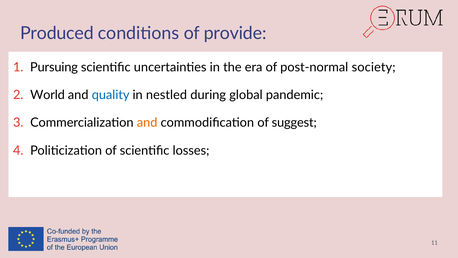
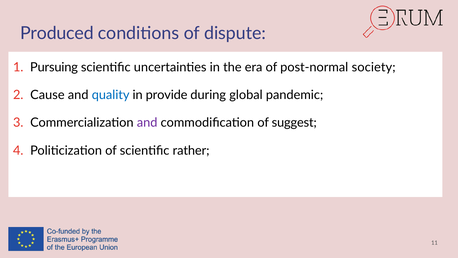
provide: provide -> dispute
World: World -> Cause
nestled: nestled -> provide
and at (147, 123) colour: orange -> purple
losses: losses -> rather
